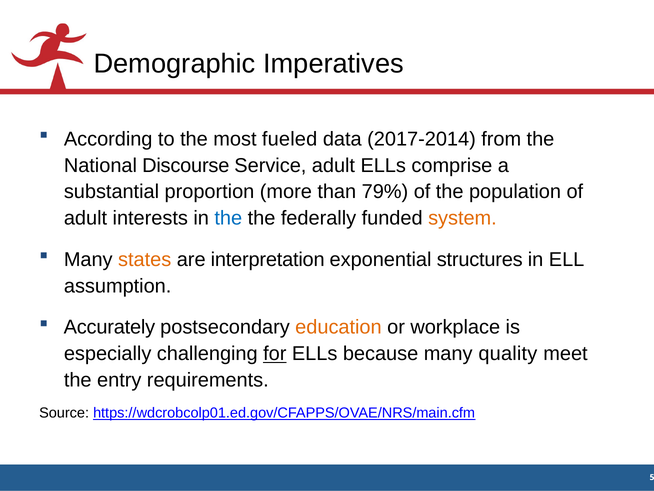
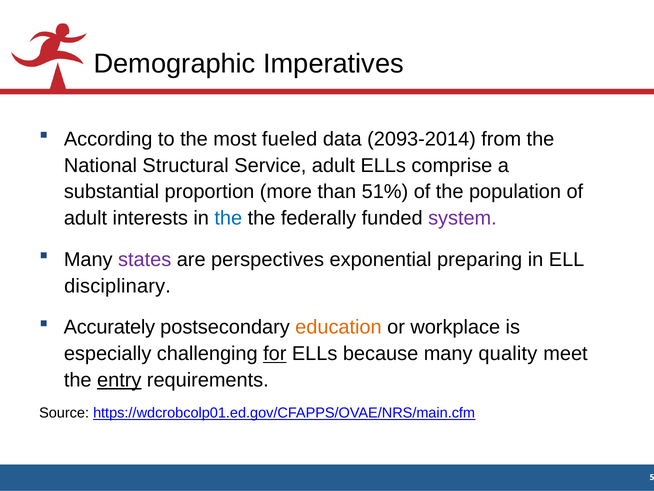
2017-2014: 2017-2014 -> 2093-2014
Discourse: Discourse -> Structural
79%: 79% -> 51%
system colour: orange -> purple
states colour: orange -> purple
interpretation: interpretation -> perspectives
structures: structures -> preparing
assumption: assumption -> disciplinary
entry underline: none -> present
